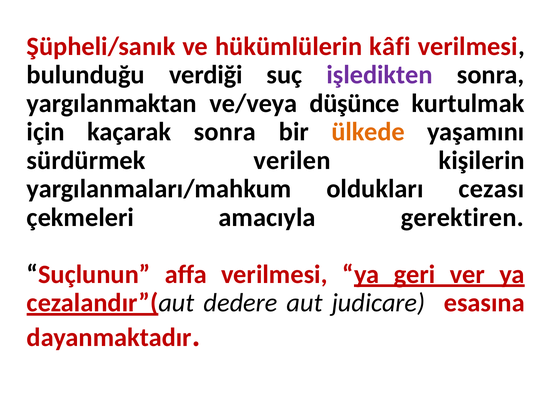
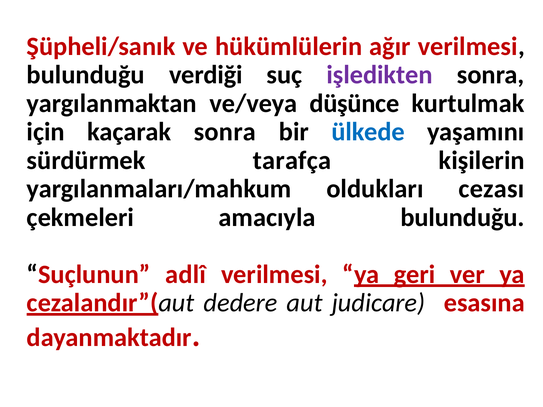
kâfi: kâfi -> ağır
ülkede colour: orange -> blue
verilen: verilen -> tarafça
amacıyla gerektiren: gerektiren -> bulunduğu
affa: affa -> adlî
